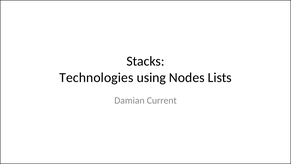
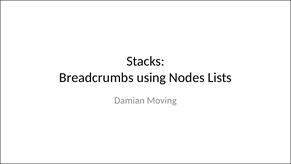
Technologies: Technologies -> Breadcrumbs
Current: Current -> Moving
